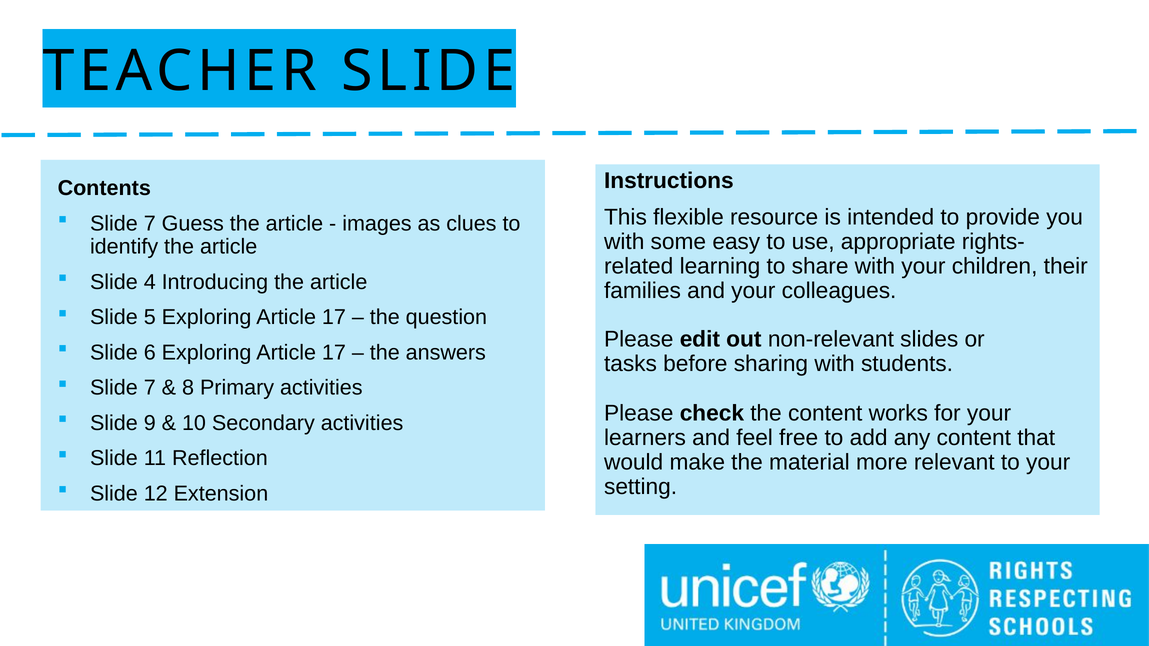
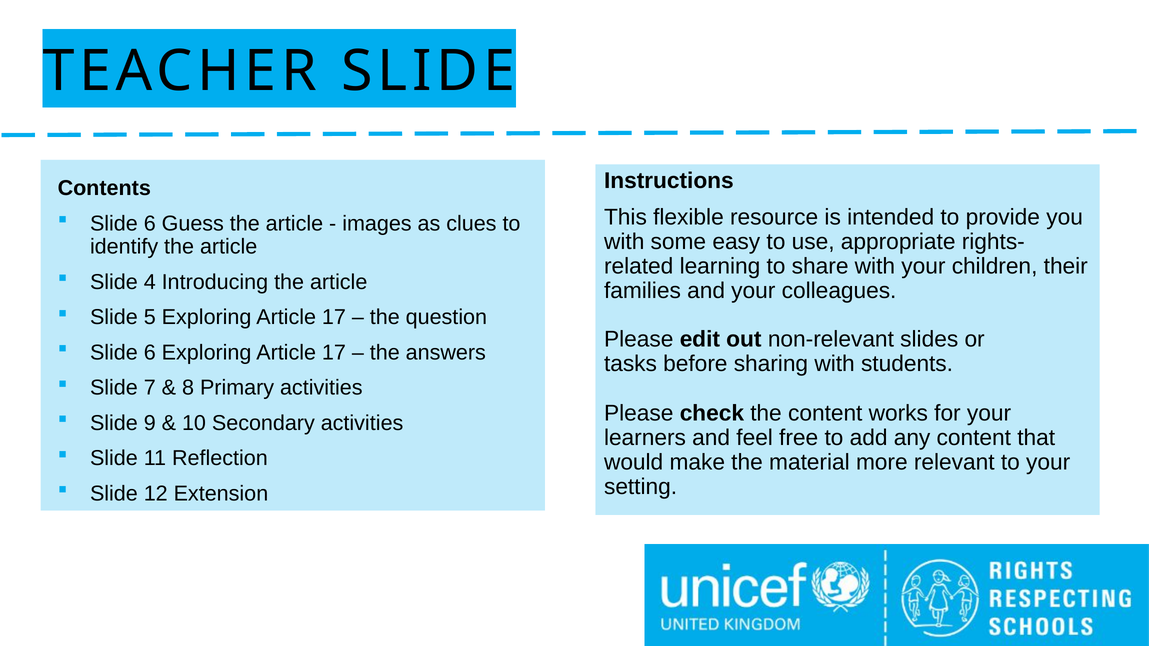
7 at (150, 224): 7 -> 6
